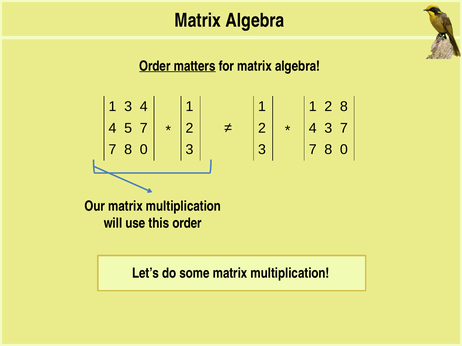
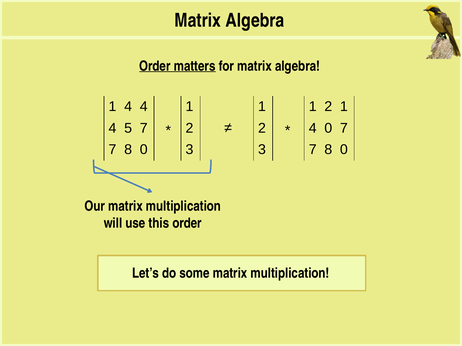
3 at (128, 107): 3 -> 4
2 8: 8 -> 1
4 3: 3 -> 0
